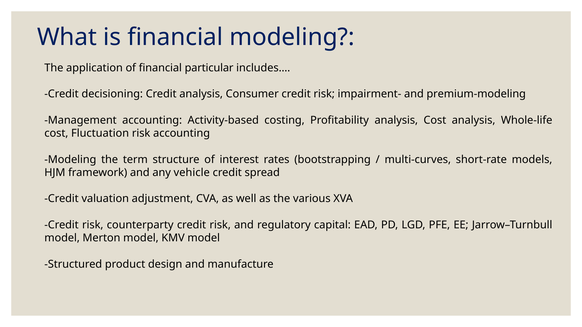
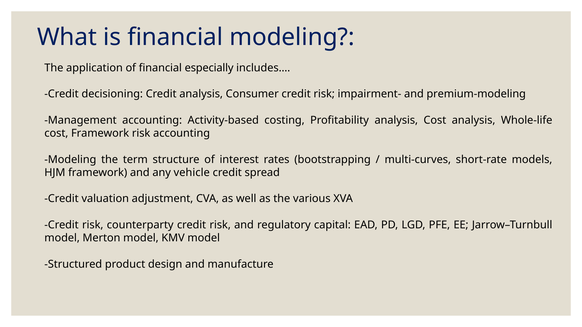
particular: particular -> especially
cost Fluctuation: Fluctuation -> Framework
